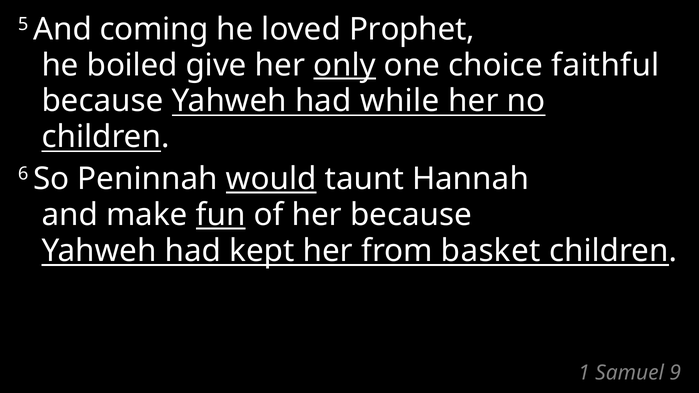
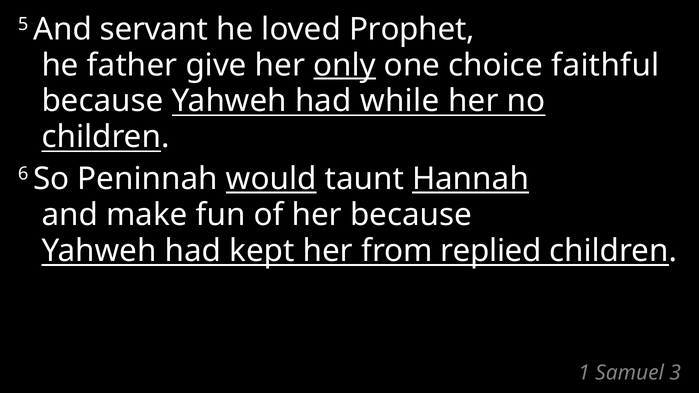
coming: coming -> servant
boiled: boiled -> father
Hannah underline: none -> present
fun underline: present -> none
basket: basket -> replied
9: 9 -> 3
